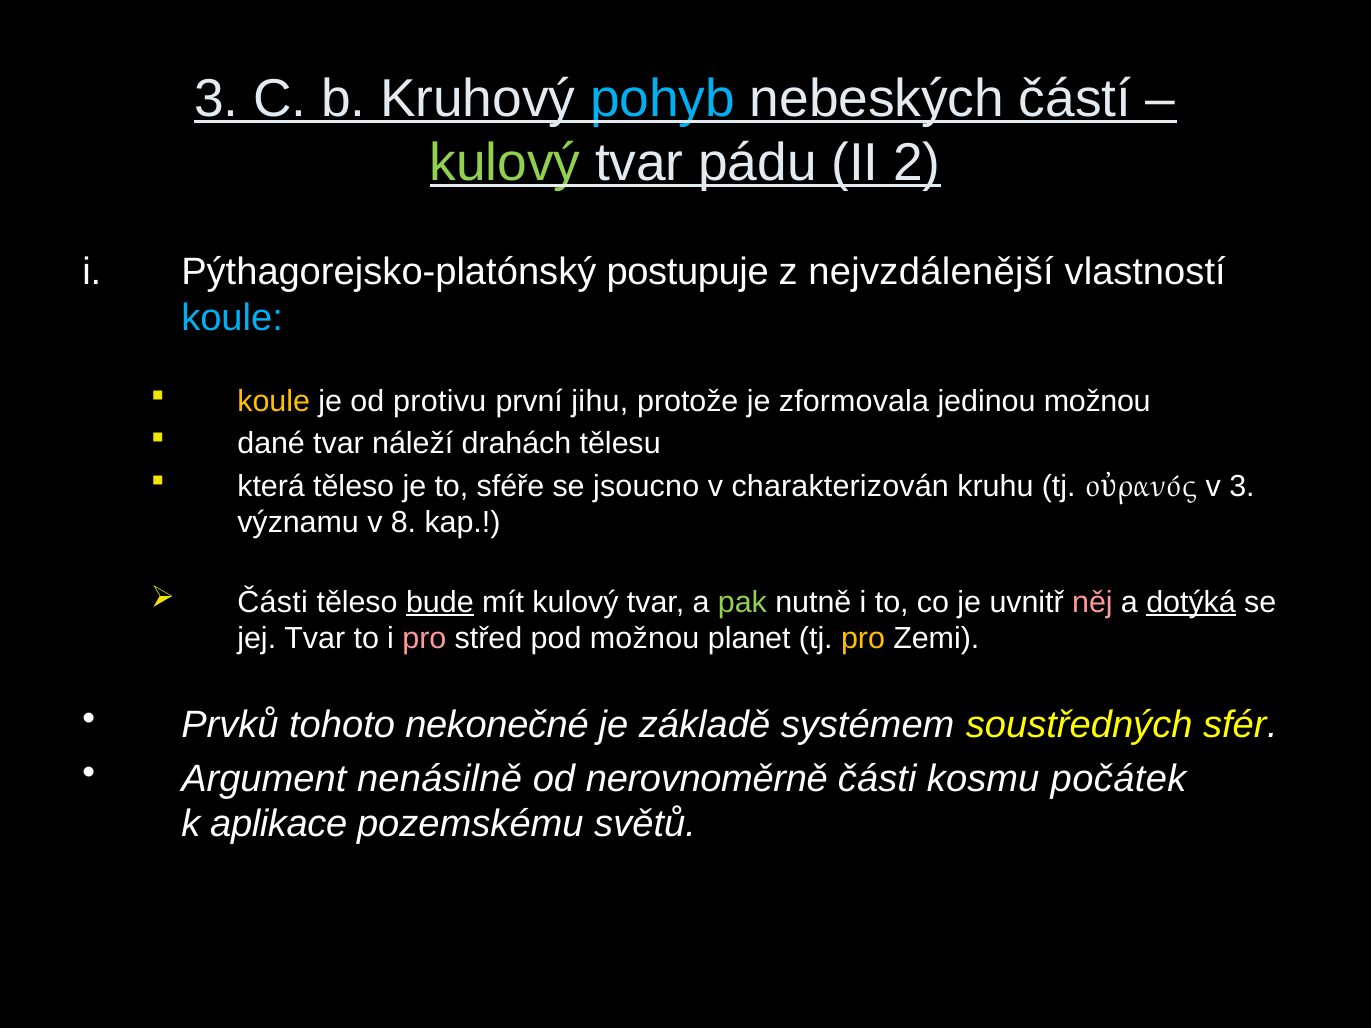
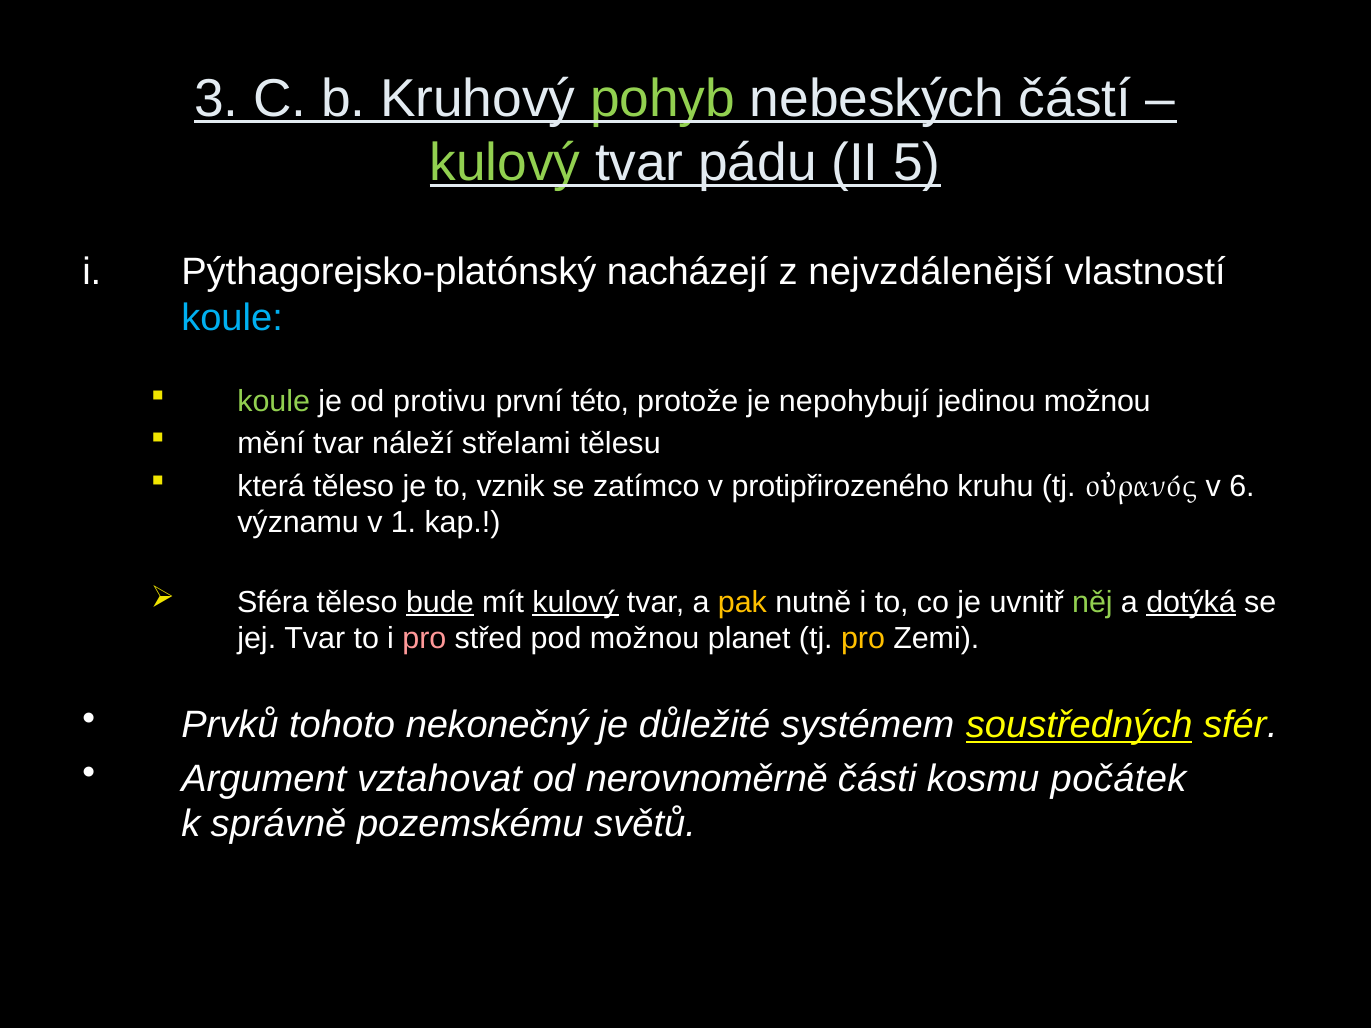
pohyb colour: light blue -> light green
2: 2 -> 5
postupuje: postupuje -> nacházejí
koule at (274, 401) colour: yellow -> light green
jihu: jihu -> této
zformovala: zformovala -> nepohybují
dané: dané -> mění
drahách: drahách -> střelami
sféře: sféře -> vznik
jsoucno: jsoucno -> zatímco
charakterizován: charakterizován -> protipřirozeného
v 3: 3 -> 6
8: 8 -> 1
Části at (273, 602): Části -> Sféra
kulový at (576, 602) underline: none -> present
pak colour: light green -> yellow
něj colour: pink -> light green
nekonečné: nekonečné -> nekonečný
základě: základě -> důležité
soustředných underline: none -> present
nenásilně: nenásilně -> vztahovat
aplikace: aplikace -> správně
